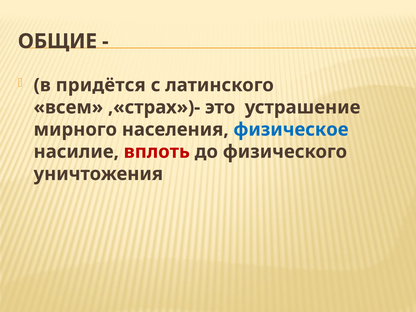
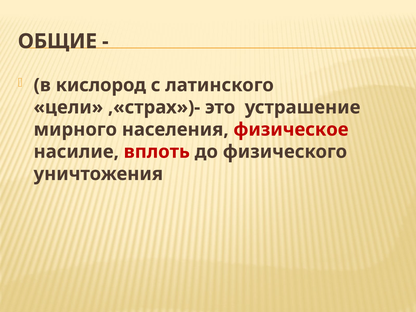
придётся: придётся -> кислород
всем: всем -> цели
физическое colour: blue -> red
